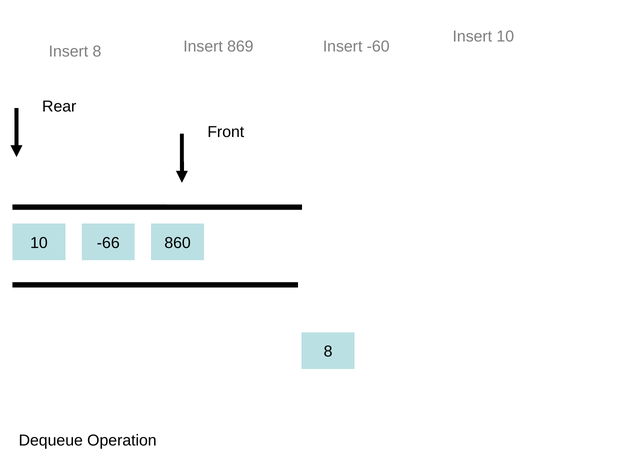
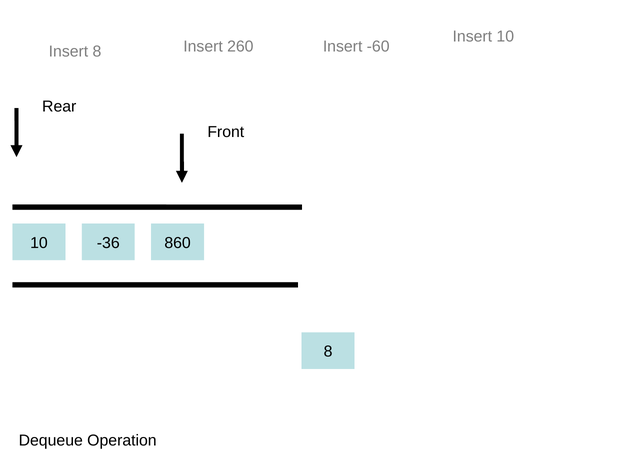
869: 869 -> 260
-66: -66 -> -36
